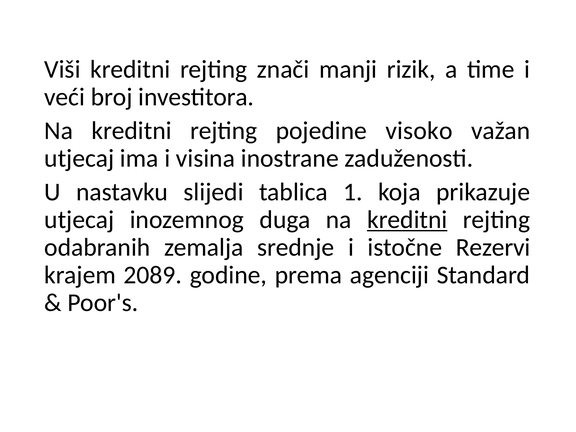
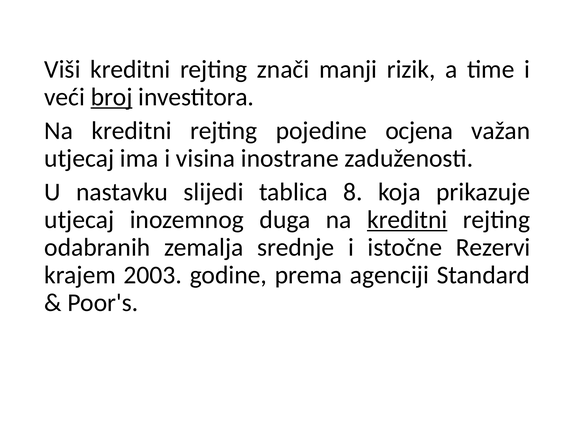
broj underline: none -> present
visoko: visoko -> ocjena
1: 1 -> 8
2089: 2089 -> 2003
